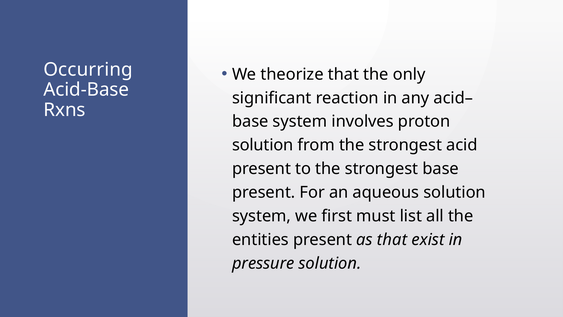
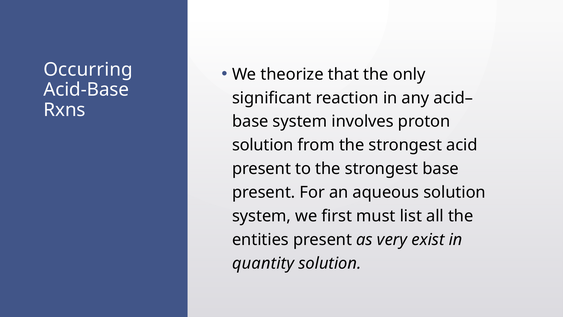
as that: that -> very
pressure: pressure -> quantity
